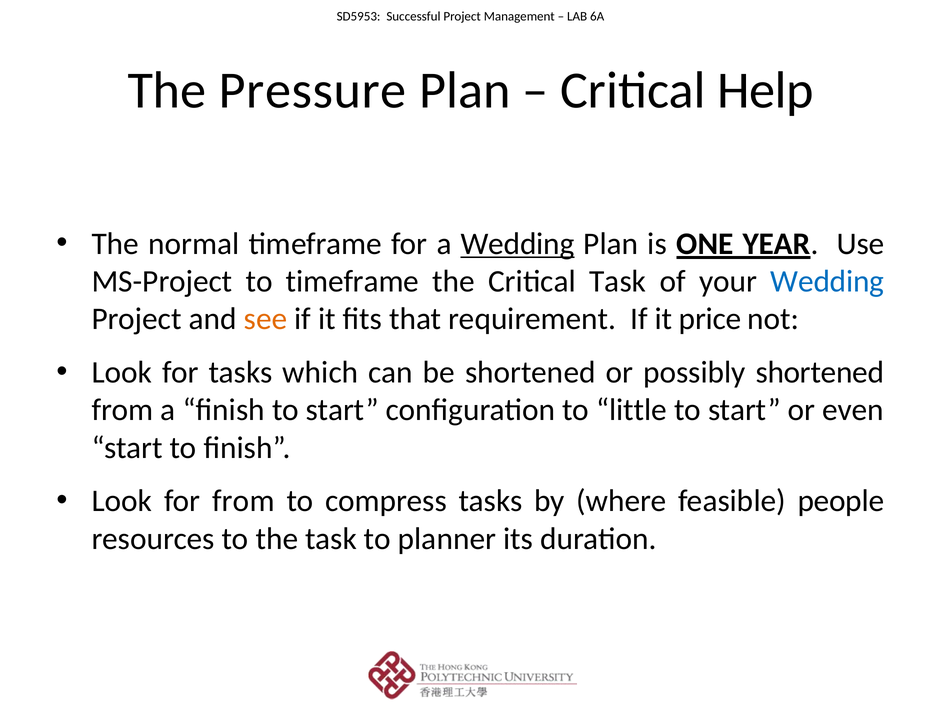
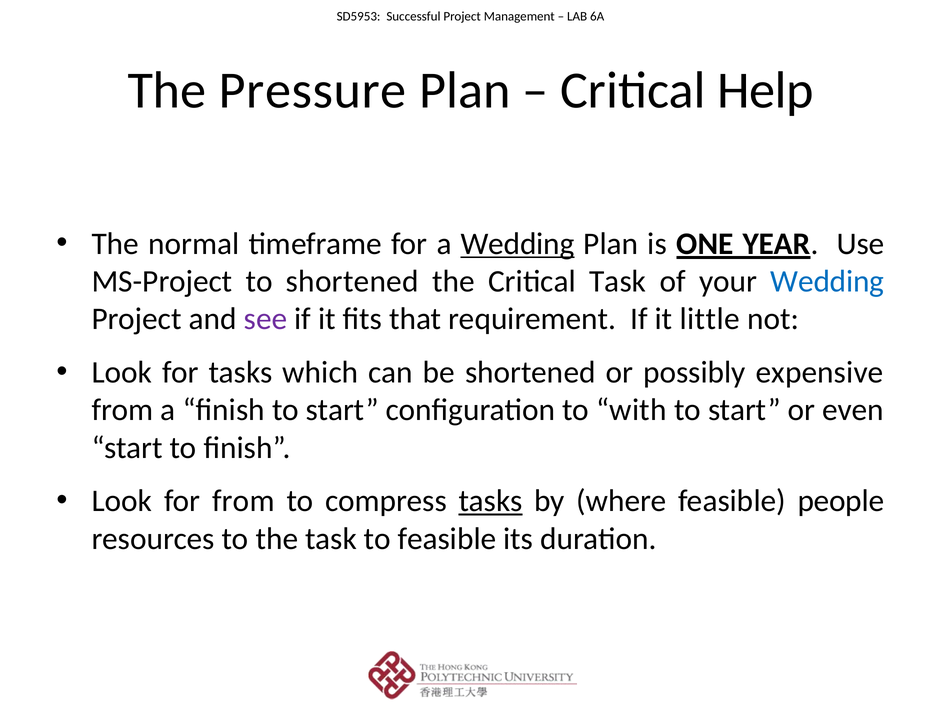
to timeframe: timeframe -> shortened
see colour: orange -> purple
price: price -> little
possibly shortened: shortened -> expensive
little: little -> with
tasks at (491, 501) underline: none -> present
to planner: planner -> feasible
